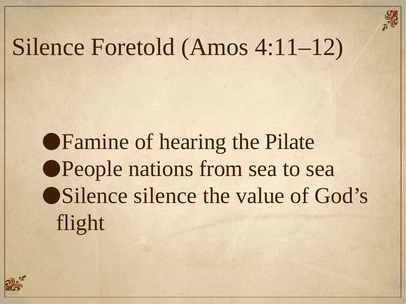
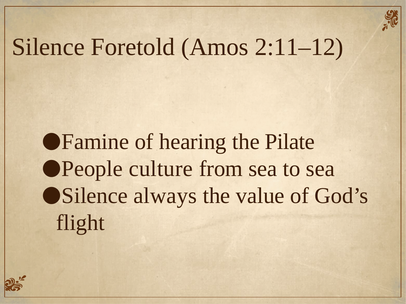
4:11–12: 4:11–12 -> 2:11–12
nations: nations -> culture
silence at (165, 196): silence -> always
